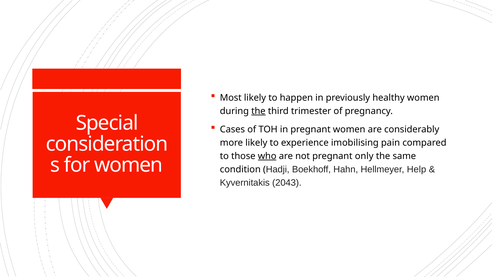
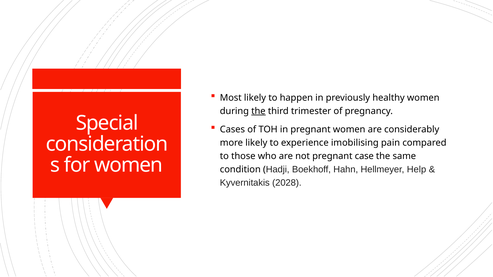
who underline: present -> none
only: only -> case
2043: 2043 -> 2028
